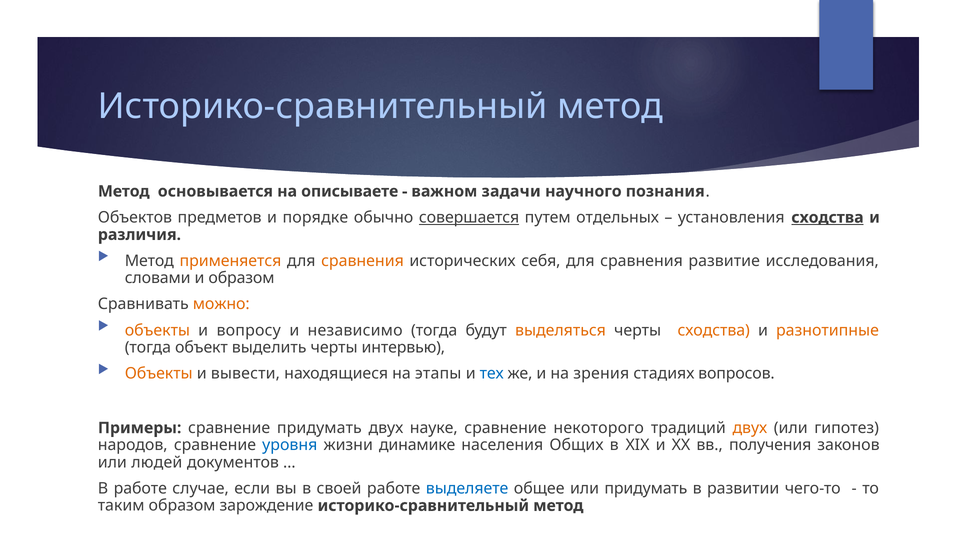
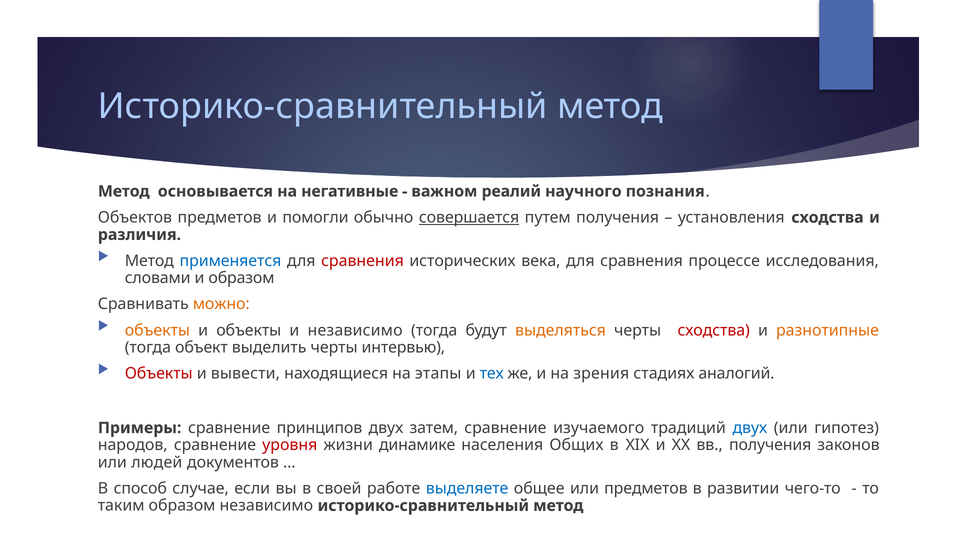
описываете: описываете -> негативные
задачи: задачи -> реалий
порядке: порядке -> помогли
путем отдельных: отдельных -> получения
сходства at (827, 218) underline: present -> none
применяется colour: orange -> blue
сравнения at (362, 261) colour: orange -> red
себя: себя -> века
развитие: развитие -> процессе
и вопросу: вопросу -> объекты
сходства at (714, 331) colour: orange -> red
Объекты at (159, 374) colour: orange -> red
вопросов: вопросов -> аналогий
сравнение придумать: придумать -> принципов
науке: науке -> затем
некоторого: некоторого -> изучаемого
двух at (750, 428) colour: orange -> blue
уровня colour: blue -> red
В работе: работе -> способ
или придумать: придумать -> предметов
образом зарождение: зарождение -> независимо
